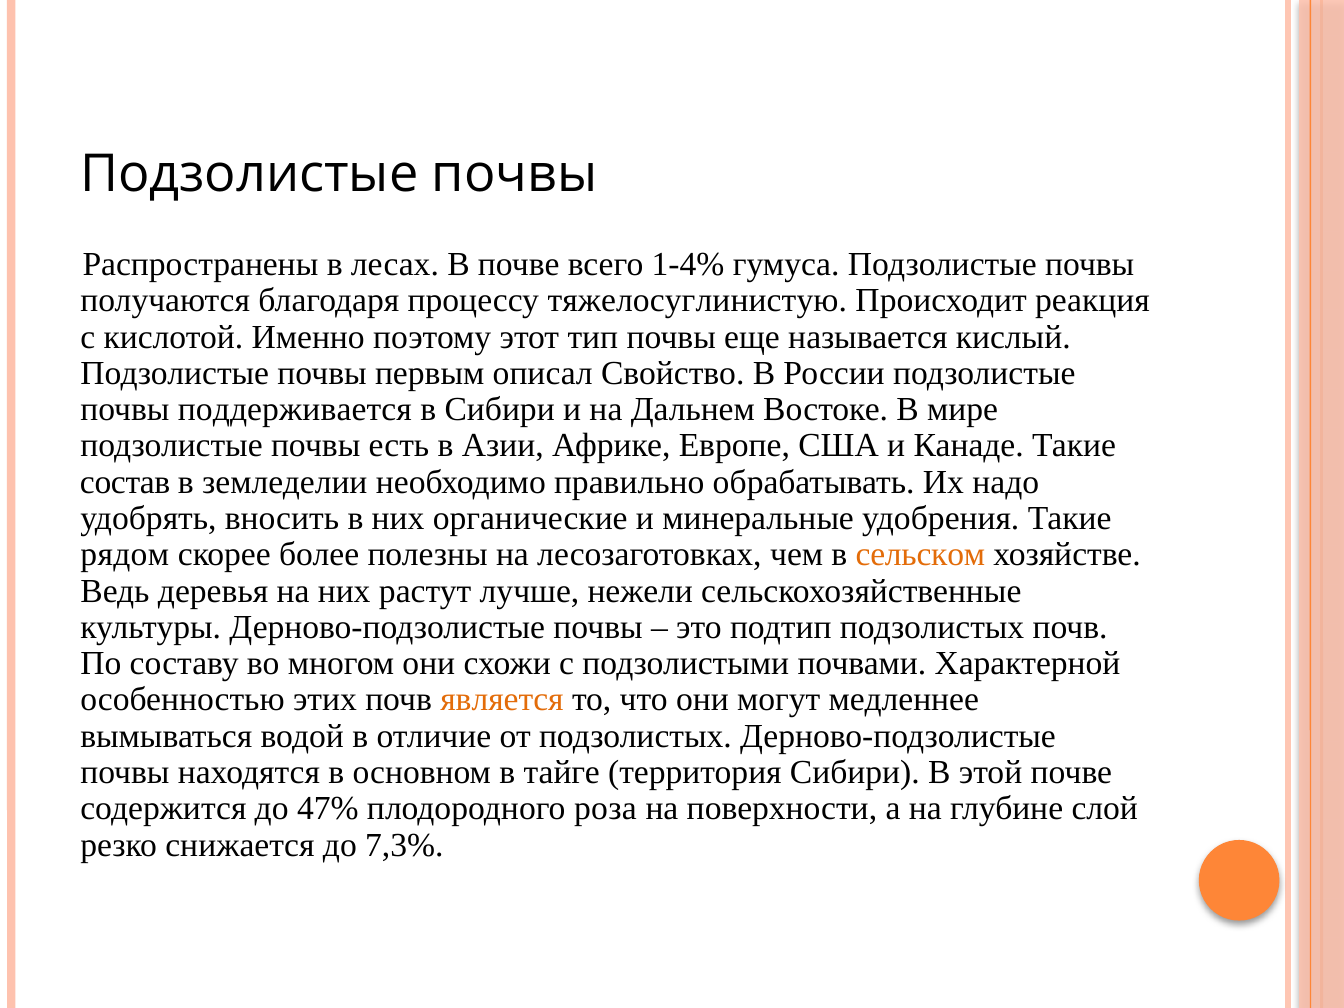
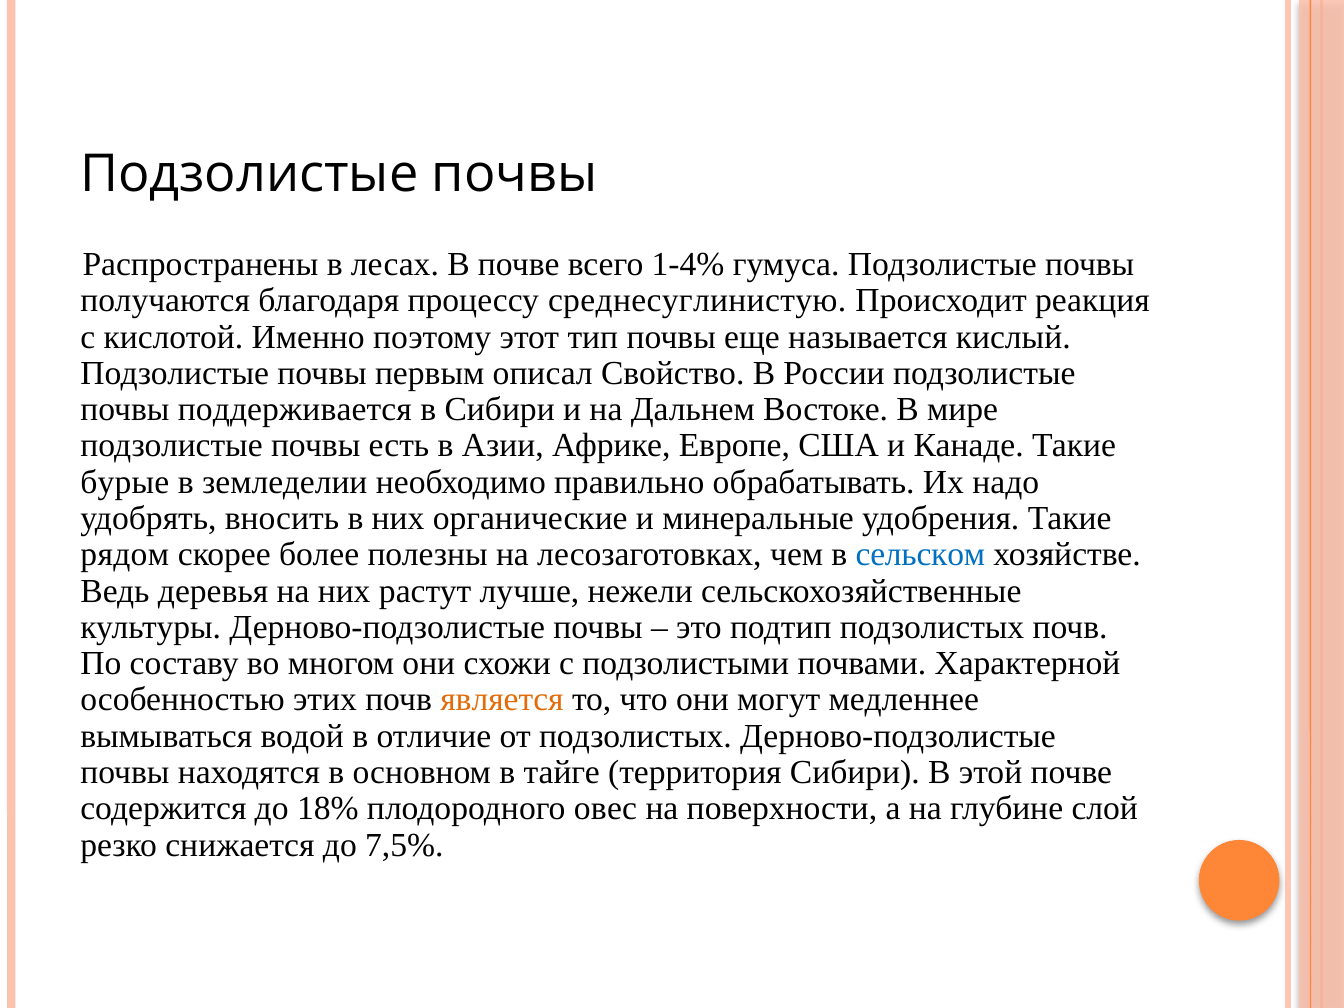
тяжелосуглинистую: тяжелосуглинистую -> среднесуглинистую
состав: состав -> бурые
сельском colour: orange -> blue
47%: 47% -> 18%
роза: роза -> овес
7,3%: 7,3% -> 7,5%
